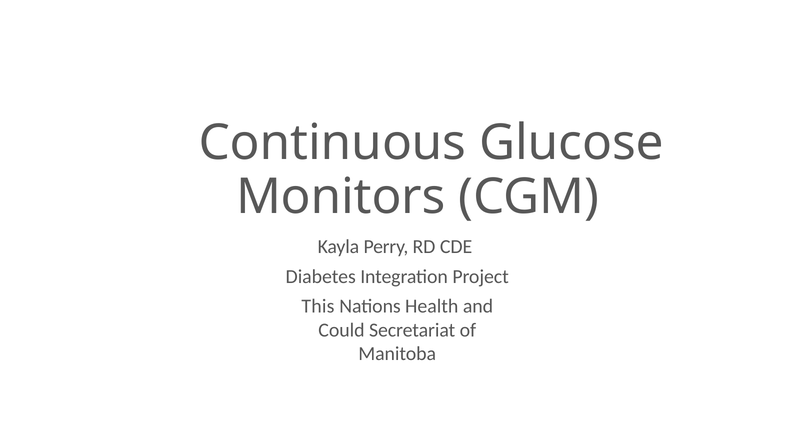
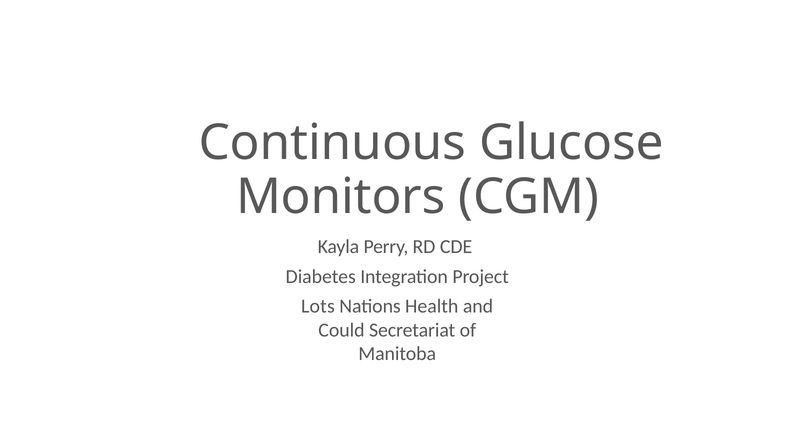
This: This -> Lots
